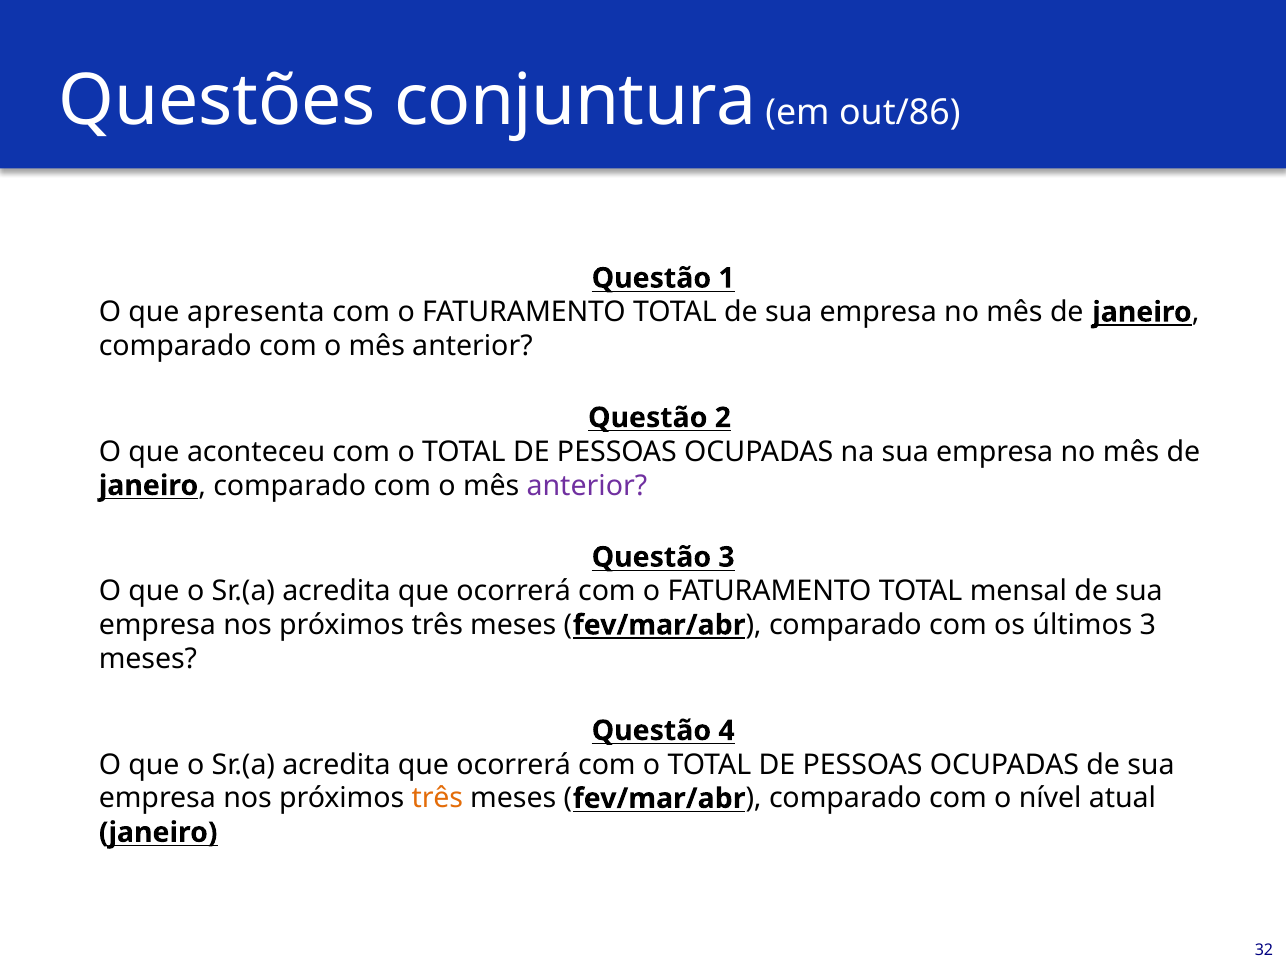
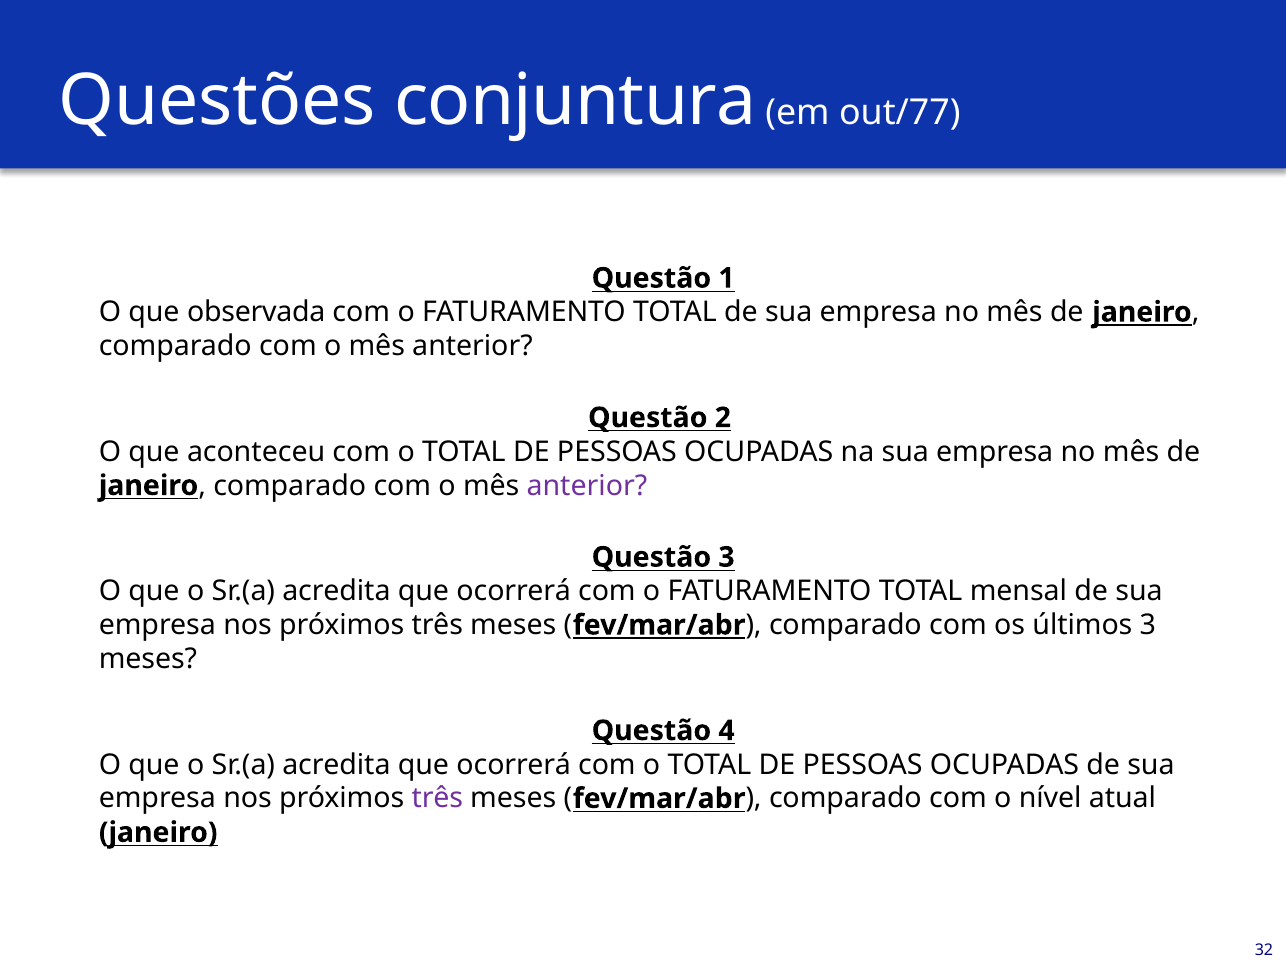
out/86: out/86 -> out/77
apresenta: apresenta -> observada
três at (437, 798) colour: orange -> purple
